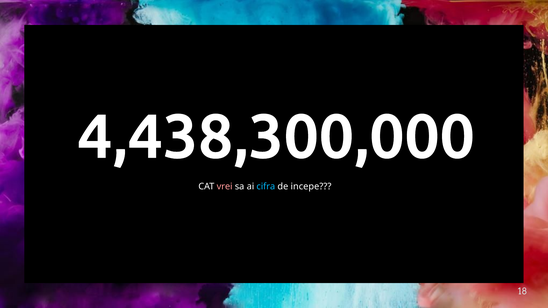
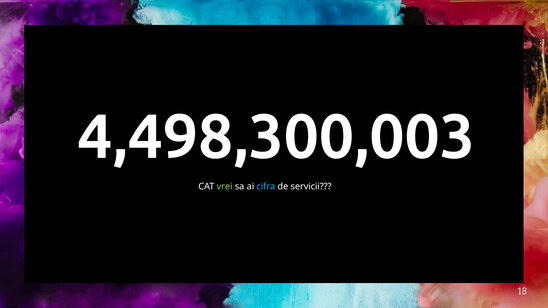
4,438,300,000: 4,438,300,000 -> 4,498,300,003
vrei colour: pink -> light green
incepe: incepe -> servicii
